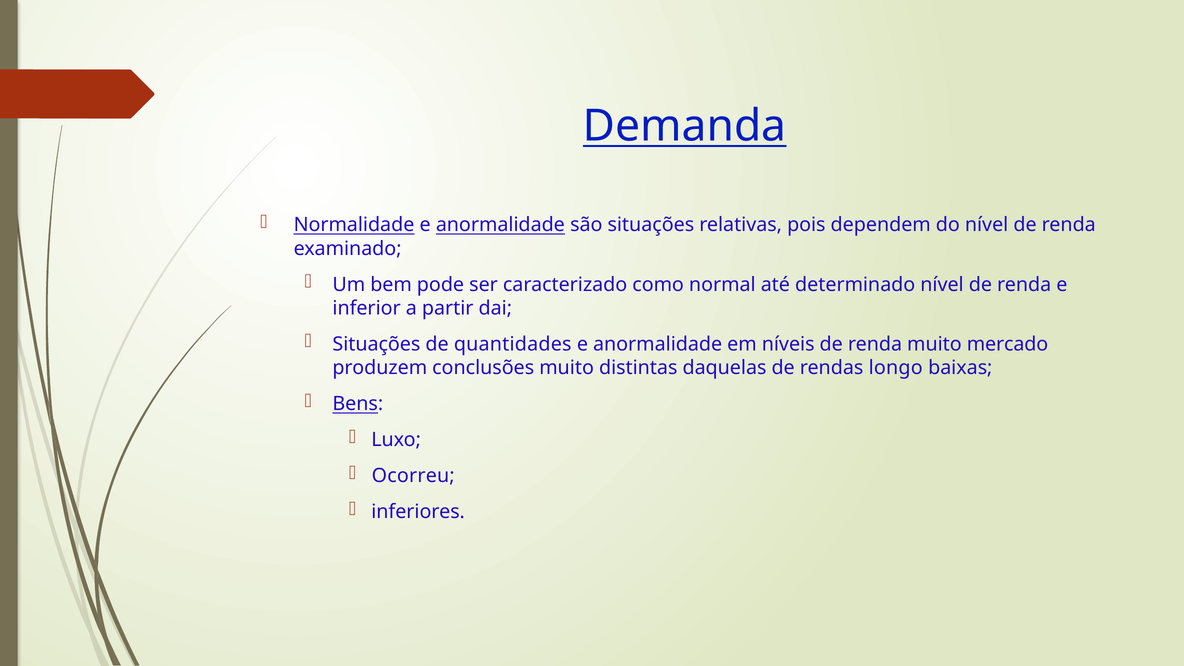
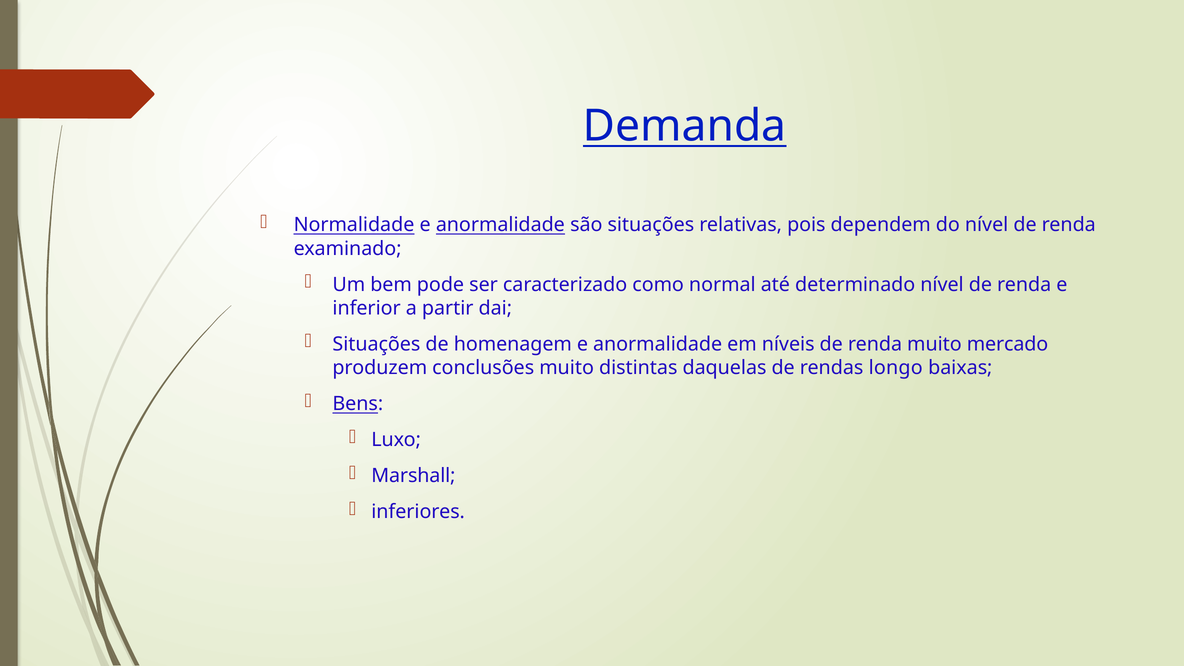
quantidades: quantidades -> homenagem
Ocorreu: Ocorreu -> Marshall
